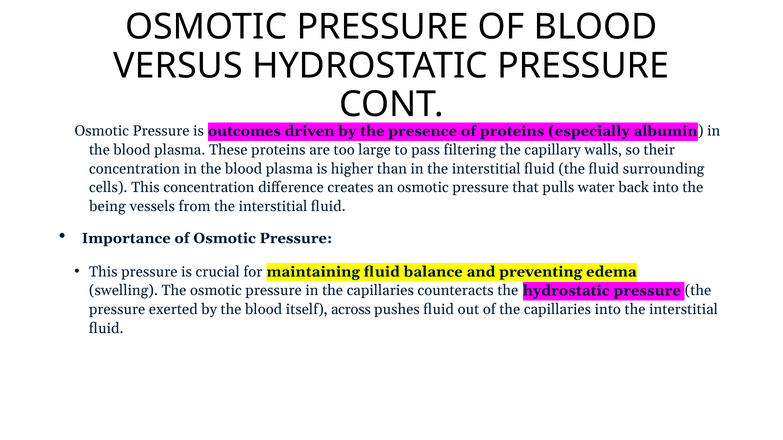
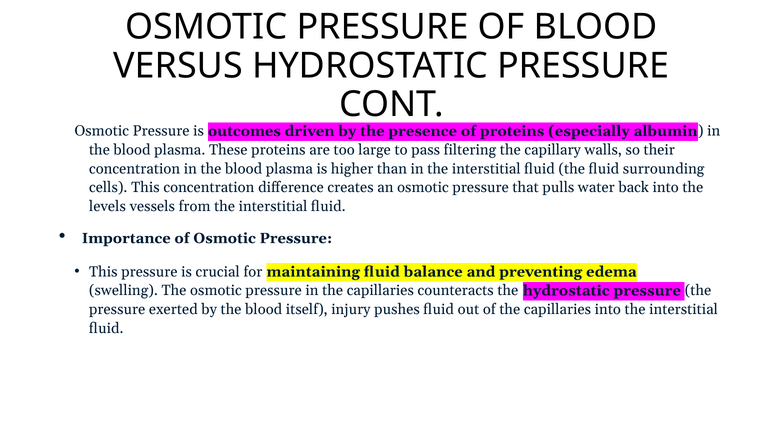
being: being -> levels
across: across -> injury
